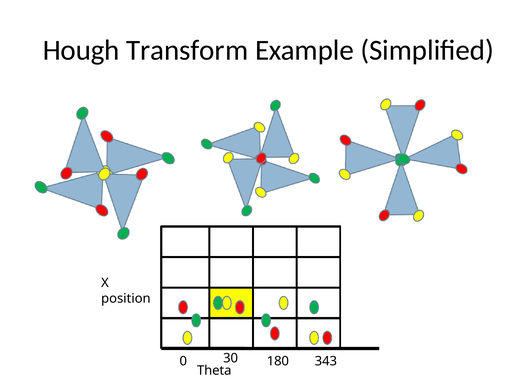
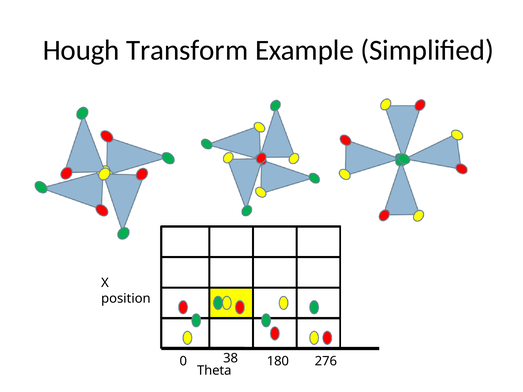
30: 30 -> 38
343: 343 -> 276
